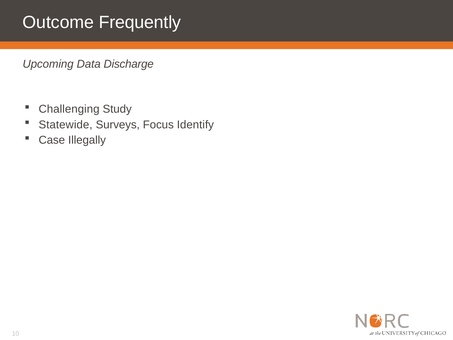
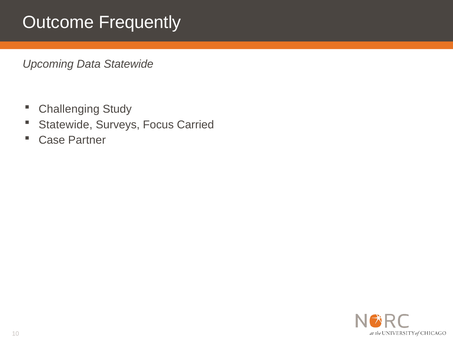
Data Discharge: Discharge -> Statewide
Identify: Identify -> Carried
Illegally: Illegally -> Partner
